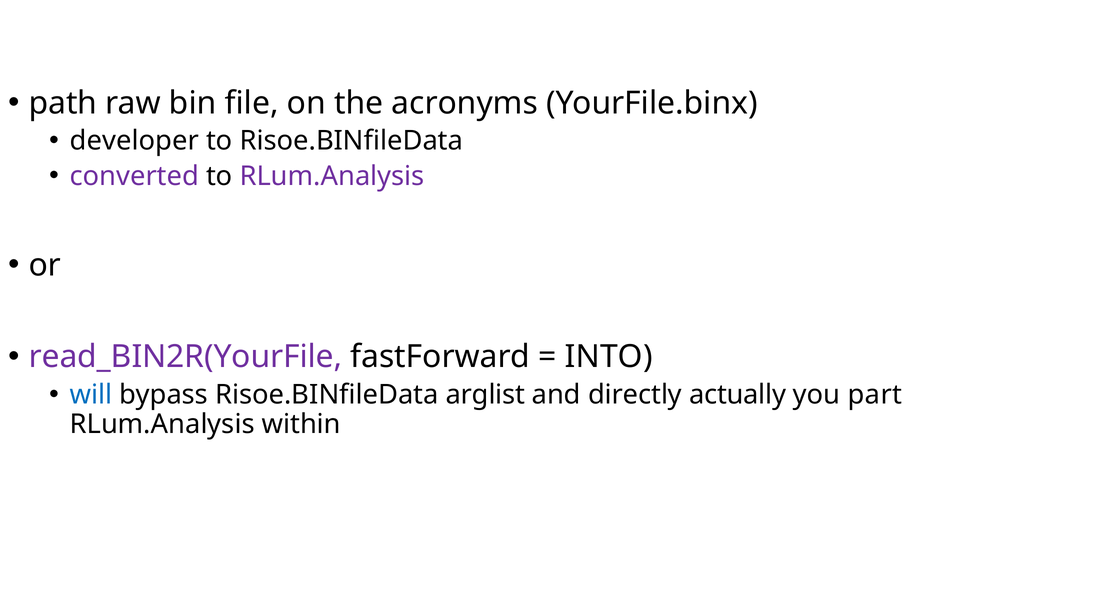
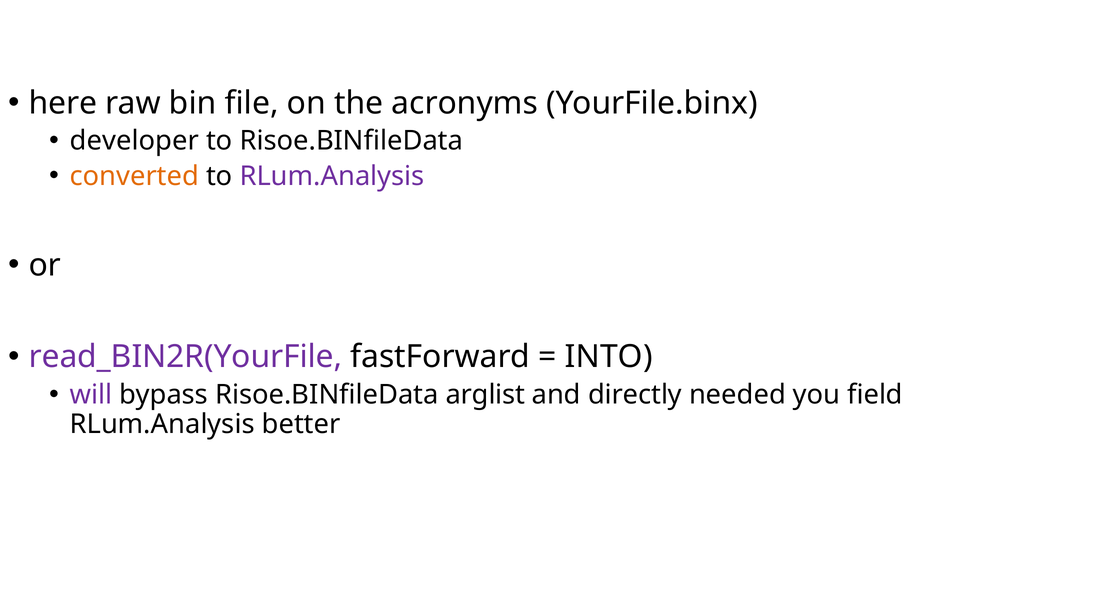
path: path -> here
converted colour: purple -> orange
will colour: blue -> purple
actually: actually -> needed
part: part -> field
within: within -> better
